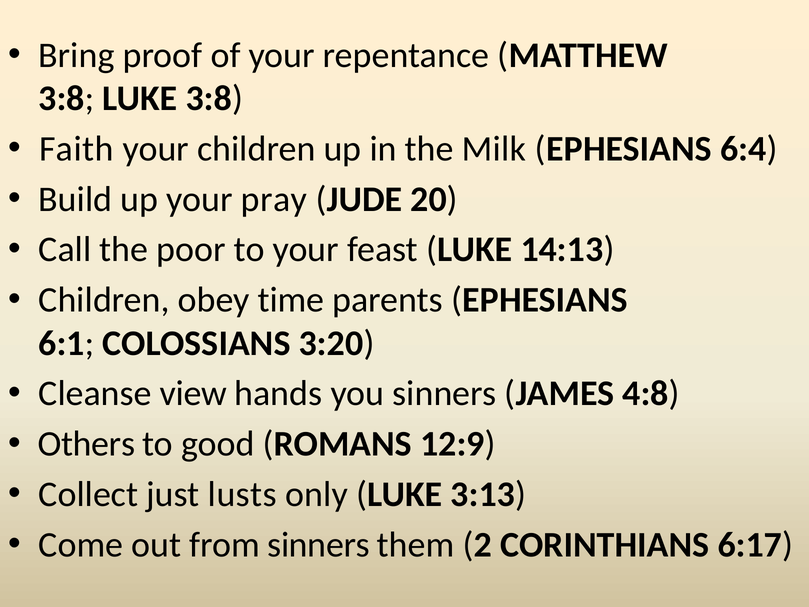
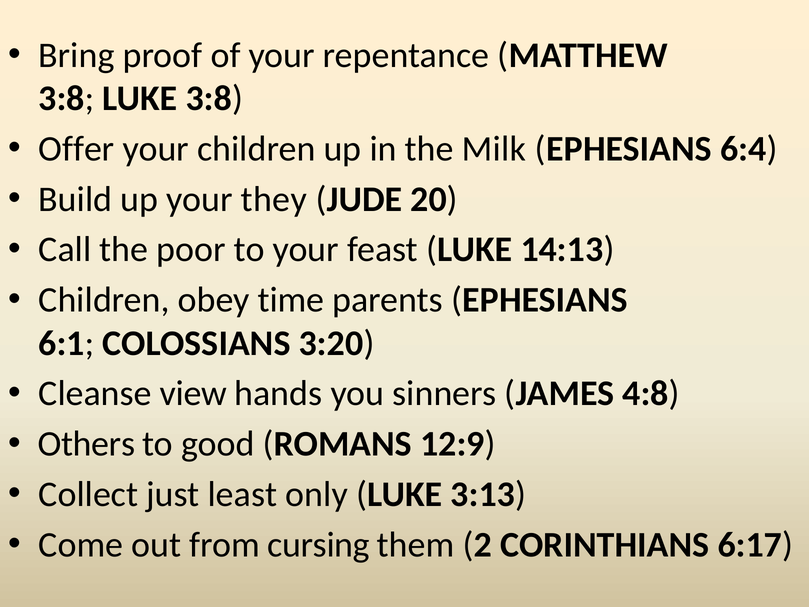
Faith: Faith -> Offer
pray: pray -> they
lusts: lusts -> least
from sinners: sinners -> cursing
